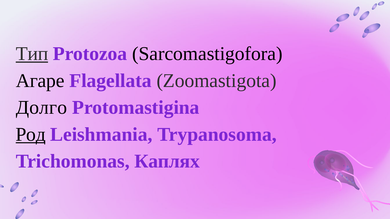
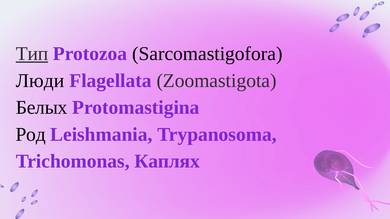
Агаре: Агаре -> Люди
Долго: Долго -> Белых
Род underline: present -> none
